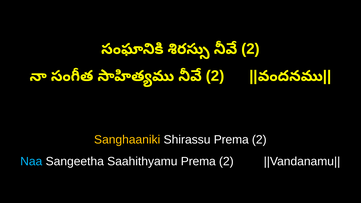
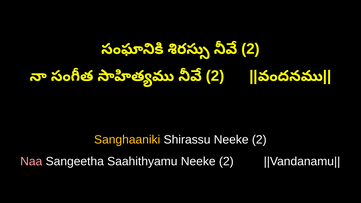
Shirassu Prema: Prema -> Neeke
Naa colour: light blue -> pink
Saahithyamu Prema: Prema -> Neeke
